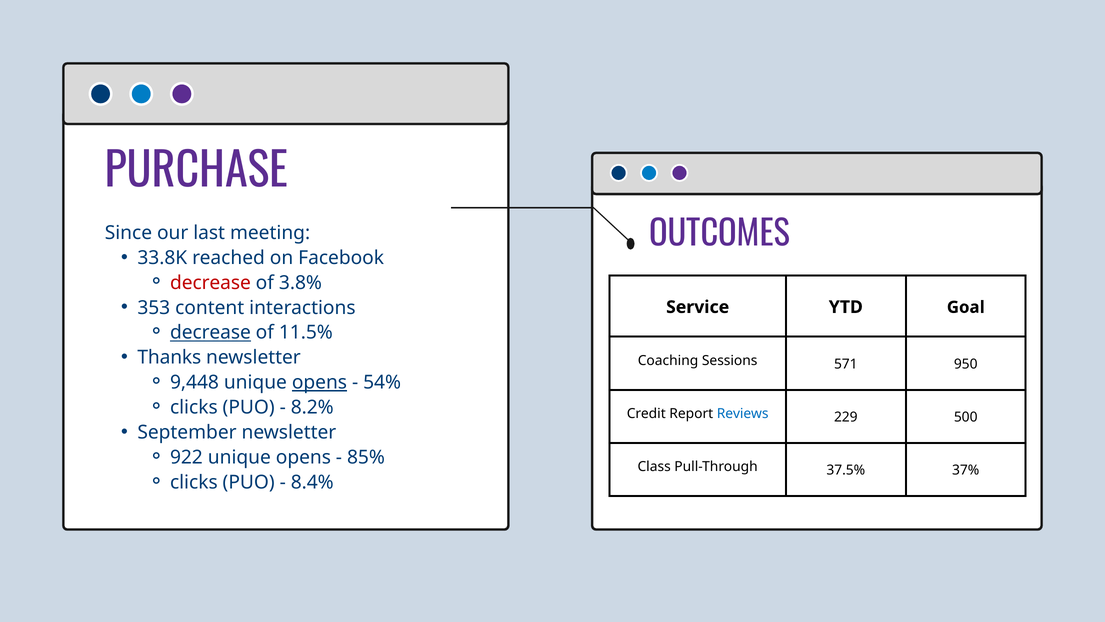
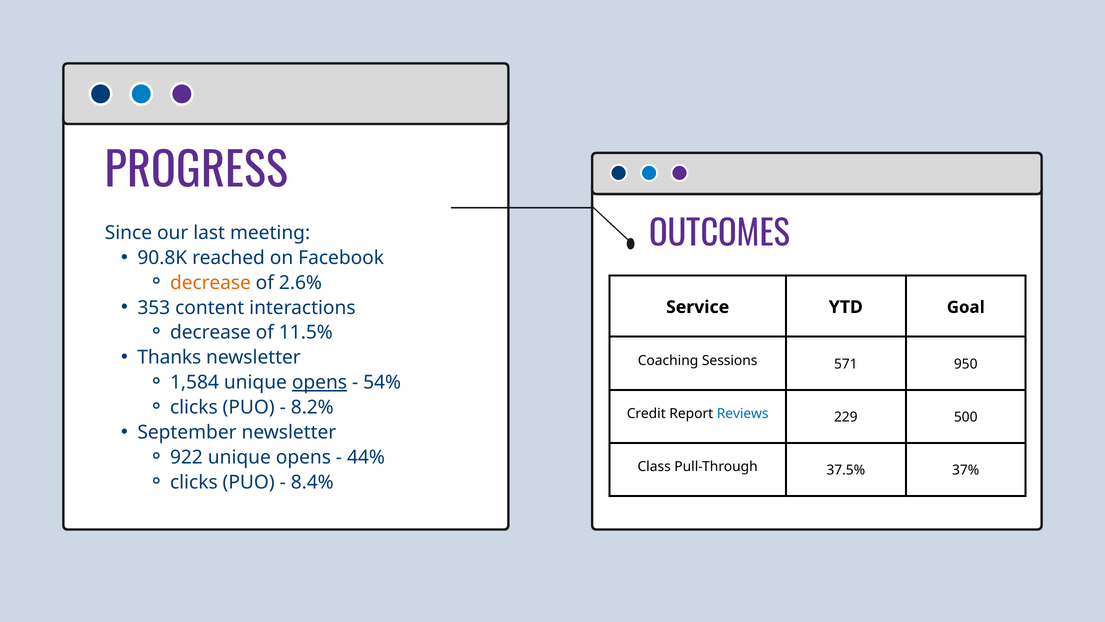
PURCHASE: PURCHASE -> PROGRESS
33.8K: 33.8K -> 90.8K
decrease at (210, 283) colour: red -> orange
3.8%: 3.8% -> 2.6%
decrease at (210, 332) underline: present -> none
9,448: 9,448 -> 1,584
85%: 85% -> 44%
